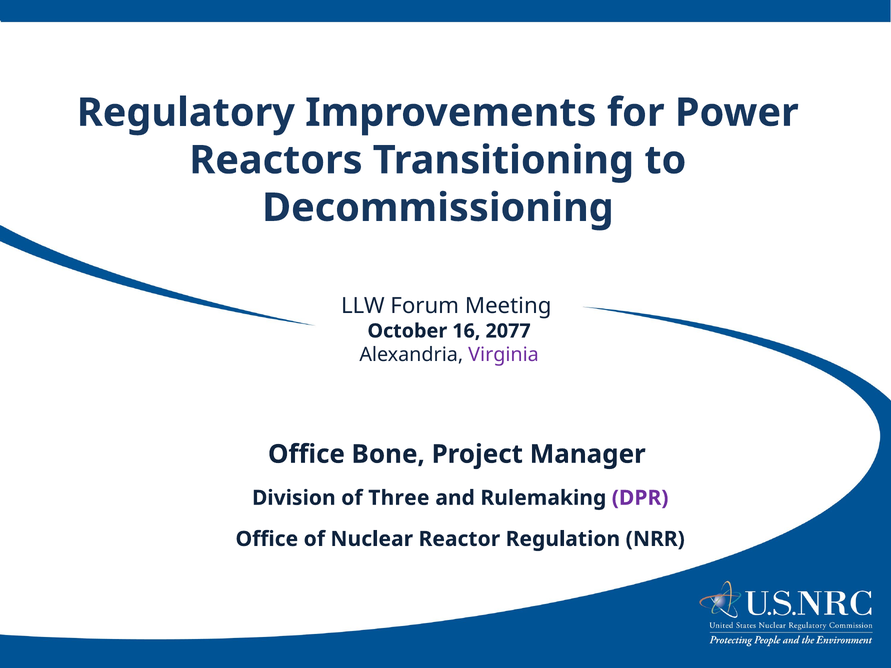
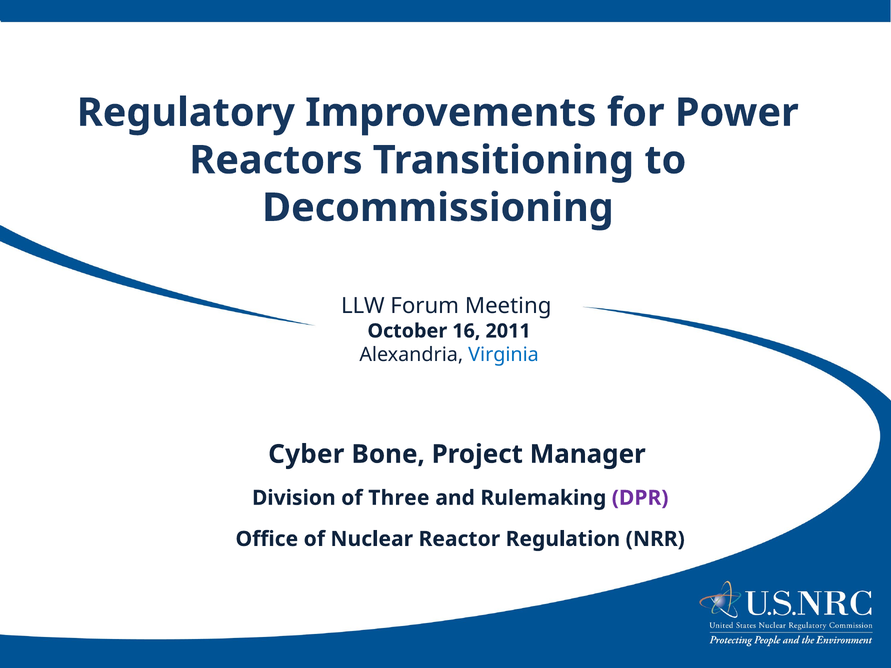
2077: 2077 -> 2011
Virginia colour: purple -> blue
Office at (306, 454): Office -> Cyber
